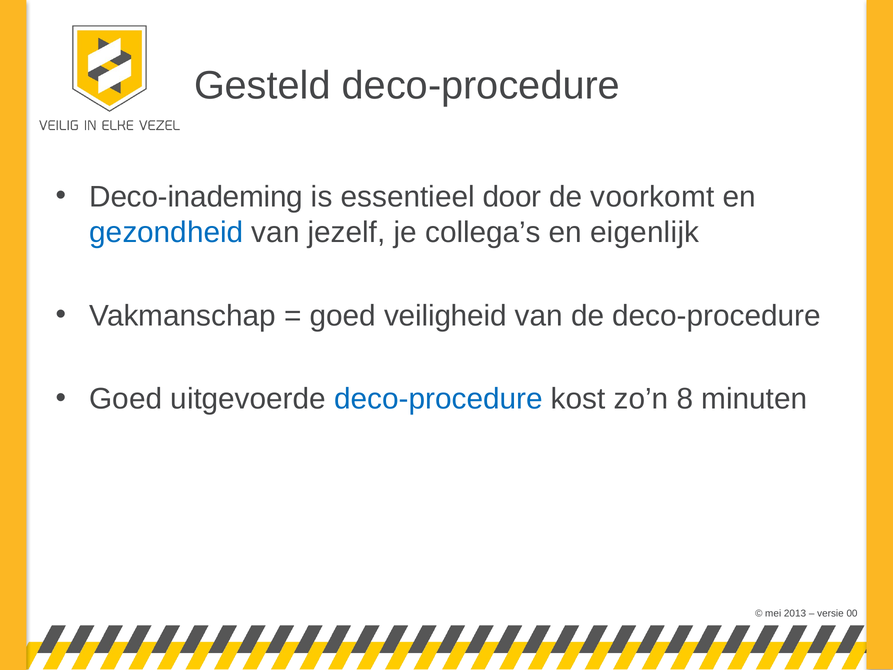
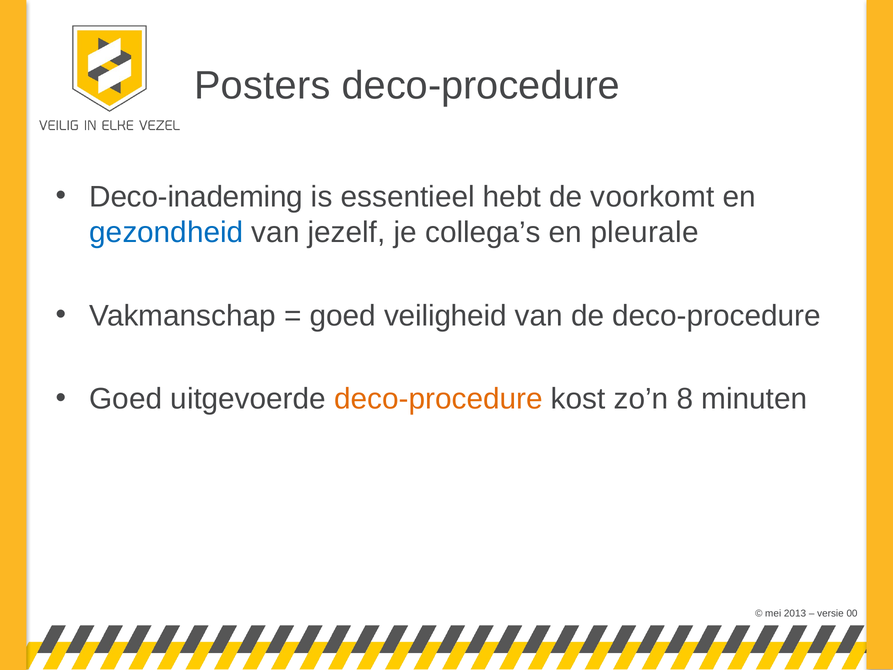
Gesteld: Gesteld -> Posters
door: door -> hebt
eigenlijk: eigenlijk -> pleurale
deco-procedure at (438, 399) colour: blue -> orange
